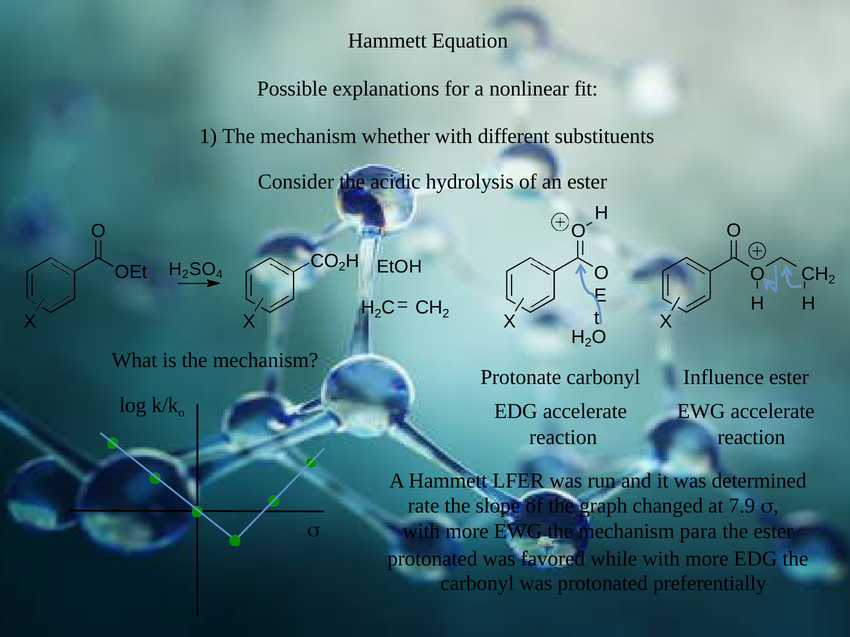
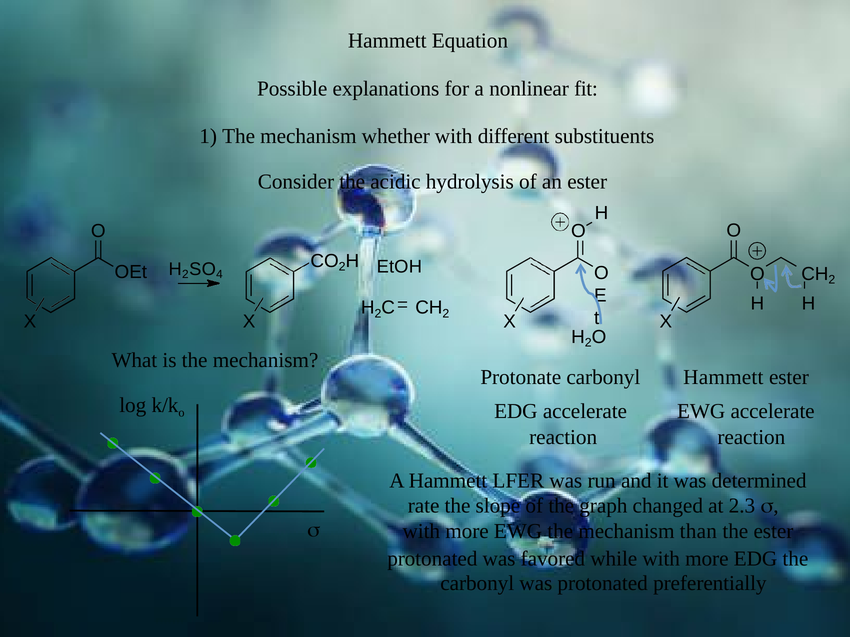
Influence at (723, 377): Influence -> Hammett
7.9: 7.9 -> 2.3
para: para -> than
